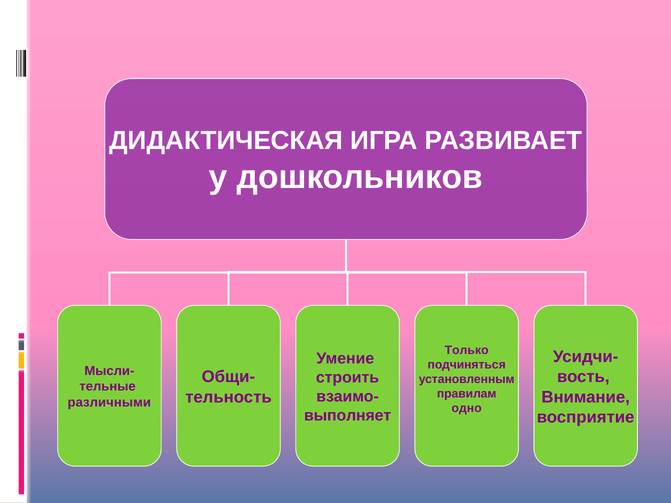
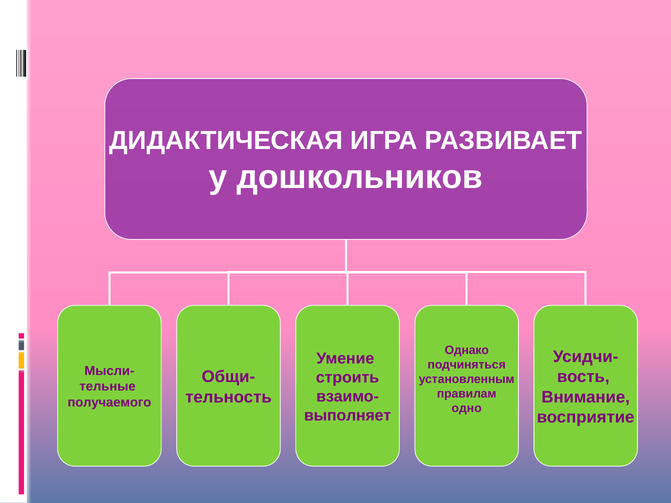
Только: Только -> Однако
различными: различными -> получаемого
